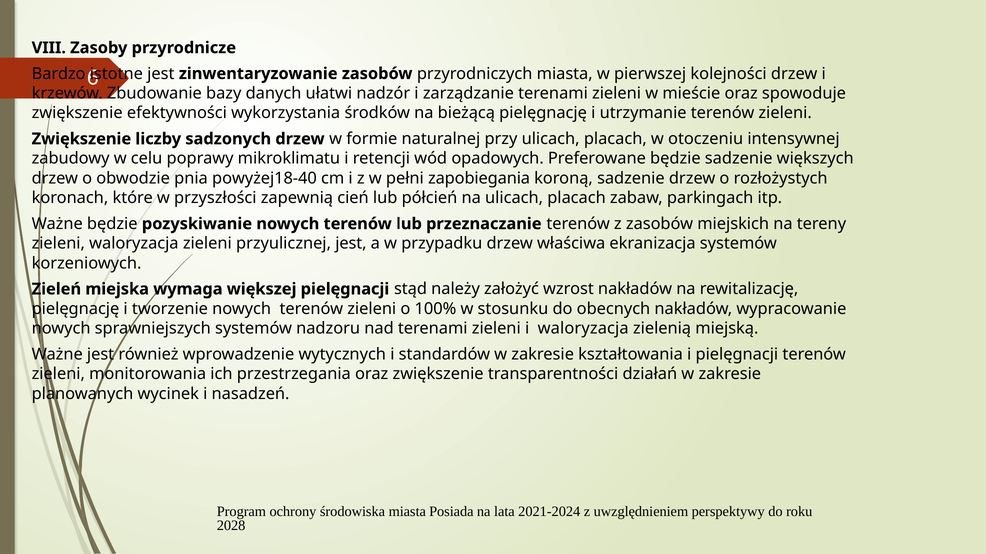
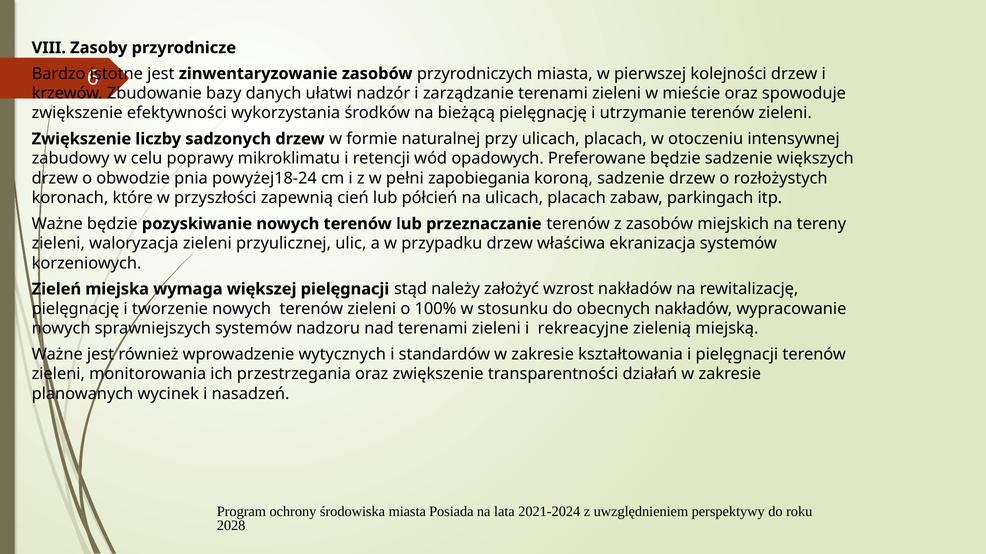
powyżej18-40: powyżej18-40 -> powyżej18-24
przyulicznej jest: jest -> ulic
i waloryzacja: waloryzacja -> rekreacyjne
